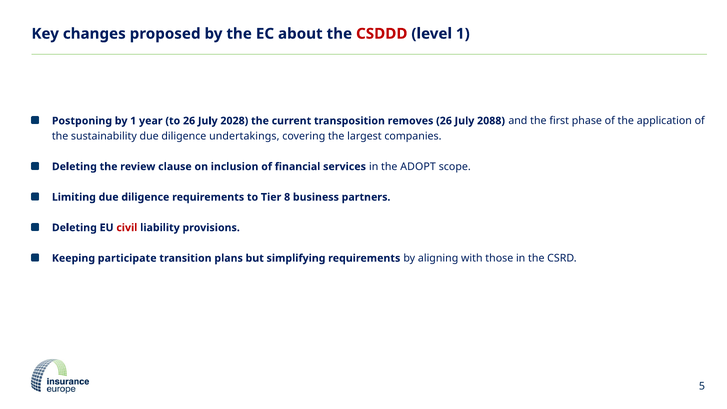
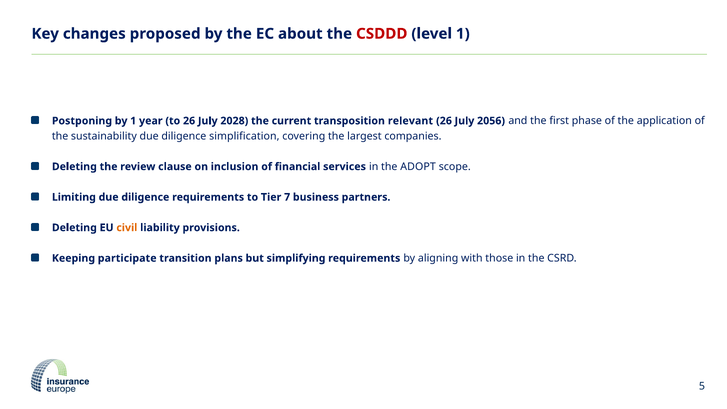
removes: removes -> relevant
2088: 2088 -> 2056
undertakings: undertakings -> simplification
8: 8 -> 7
civil colour: red -> orange
